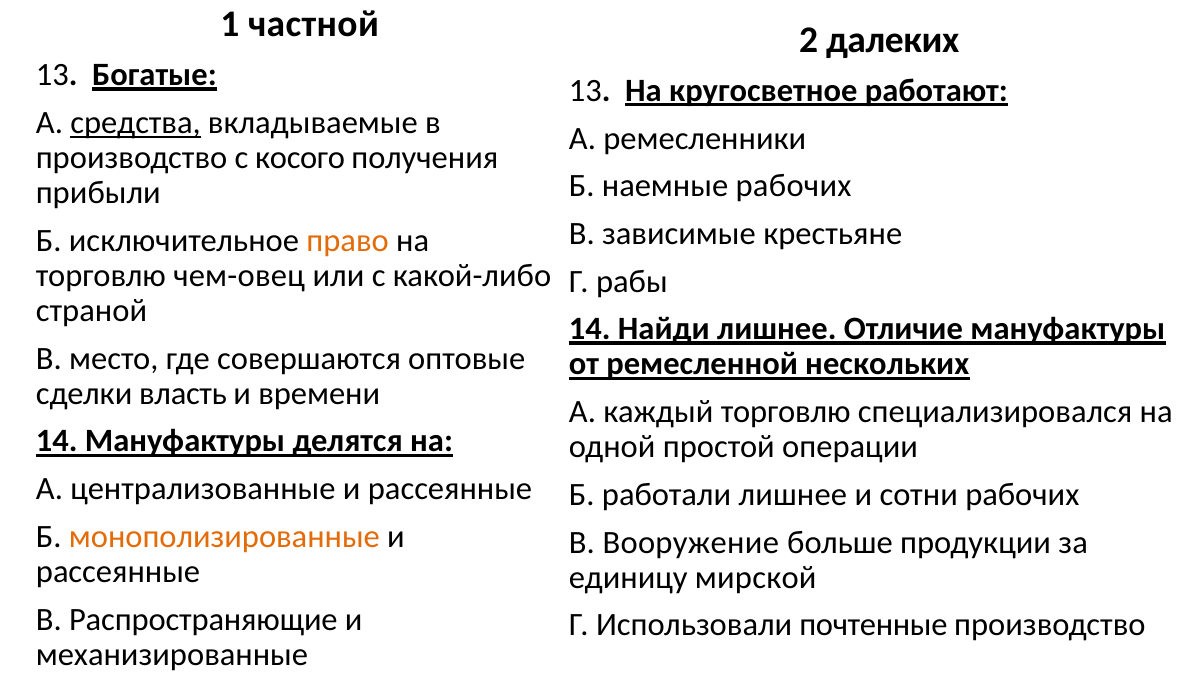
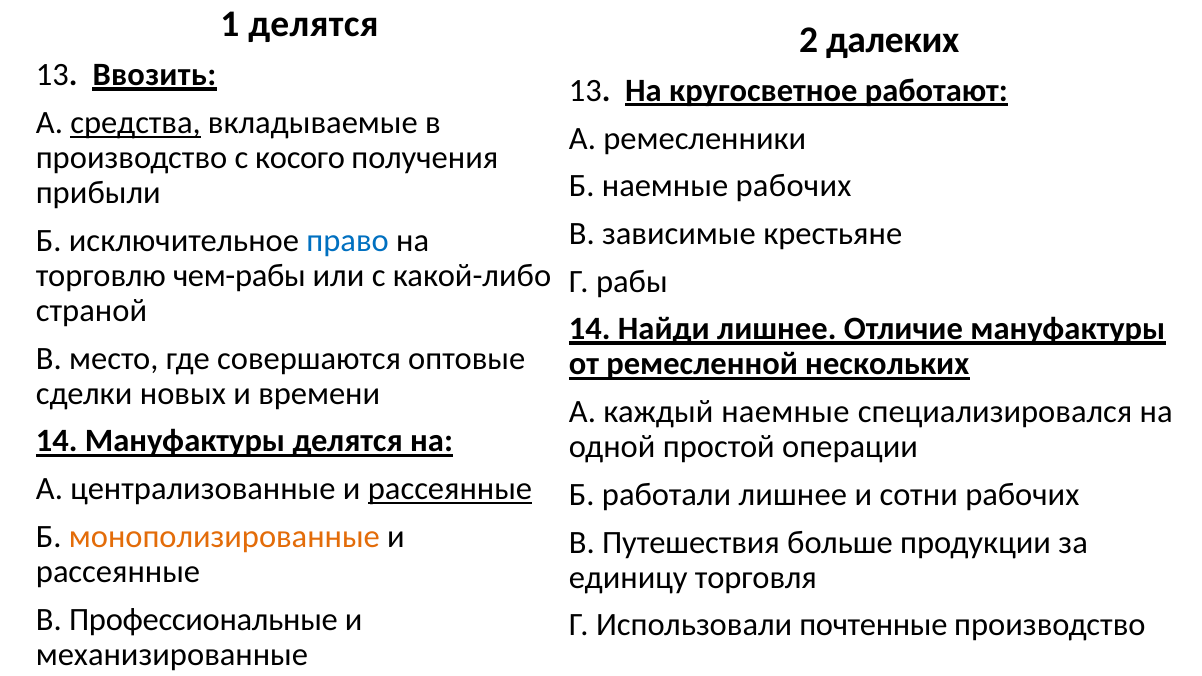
1 частной: частной -> делятся
Богатые: Богатые -> Ввозить
право colour: orange -> blue
чем-овец: чем-овец -> чем-рабы
власть: власть -> новых
каждый торговлю: торговлю -> наемные
рассеянные at (450, 489) underline: none -> present
Вооружение: Вооружение -> Путешествия
мирской: мирской -> торговля
Распространяющие: Распространяющие -> Профессиональные
